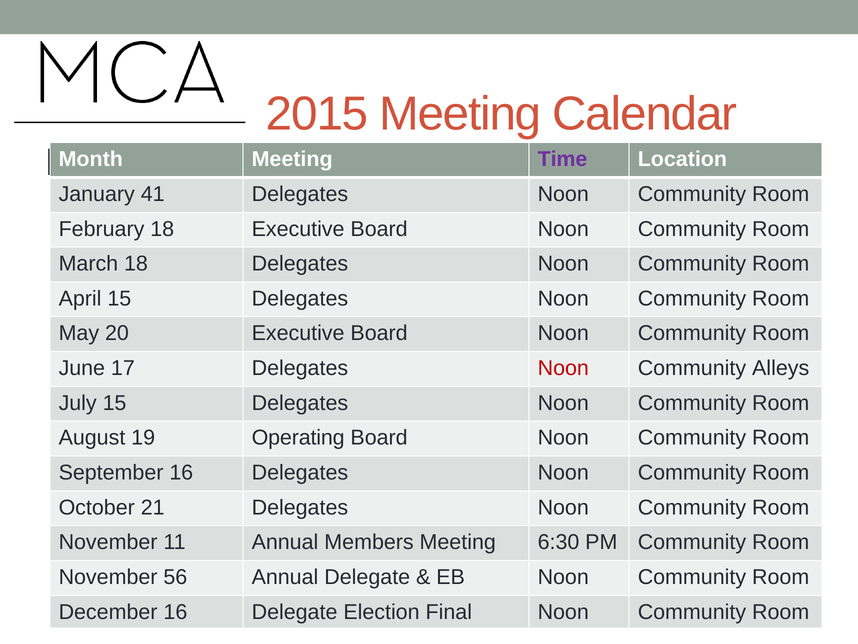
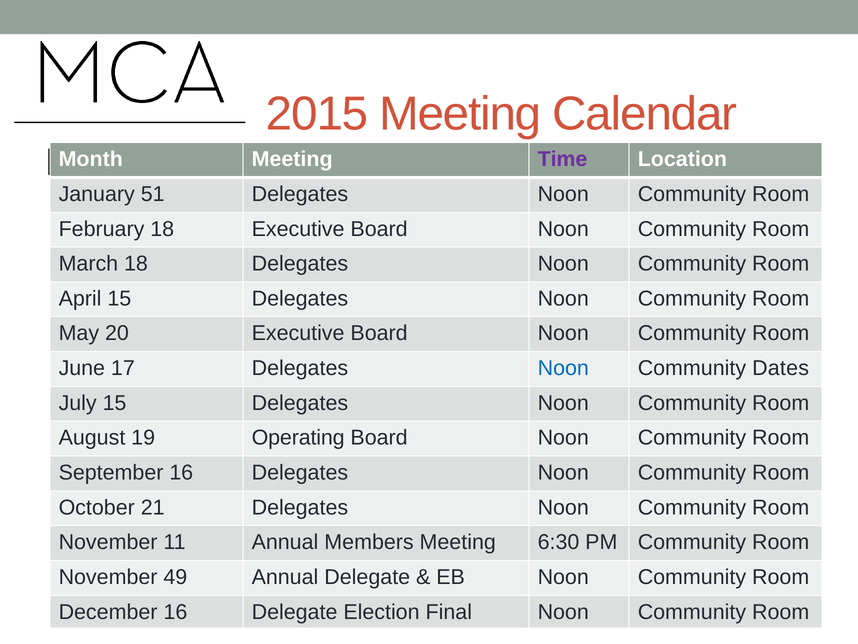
41: 41 -> 51
Noon at (563, 368) colour: red -> blue
Alleys: Alleys -> Dates
56: 56 -> 49
